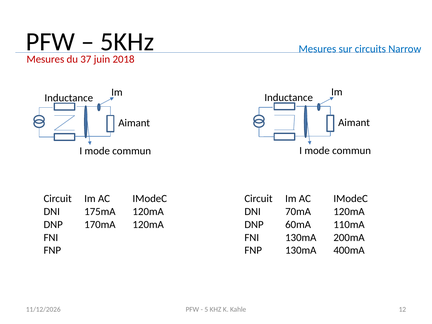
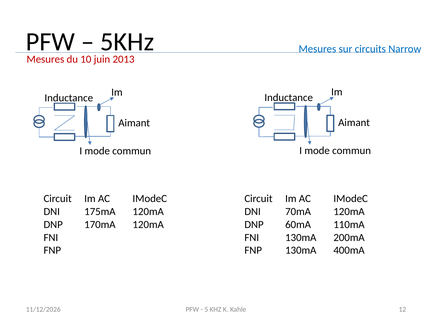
37: 37 -> 10
2018: 2018 -> 2013
